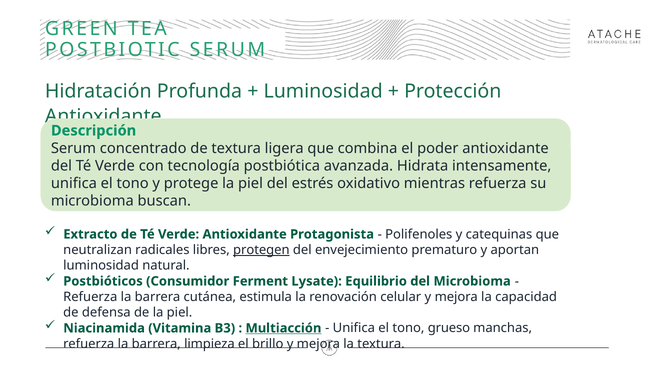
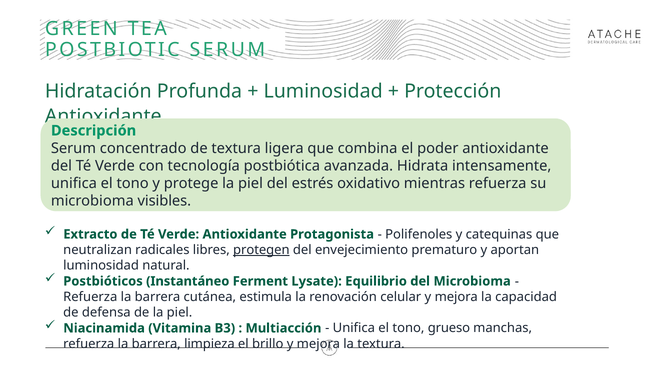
buscan: buscan -> visibles
Consumidor: Consumidor -> Instantáneo
Multiacción underline: present -> none
